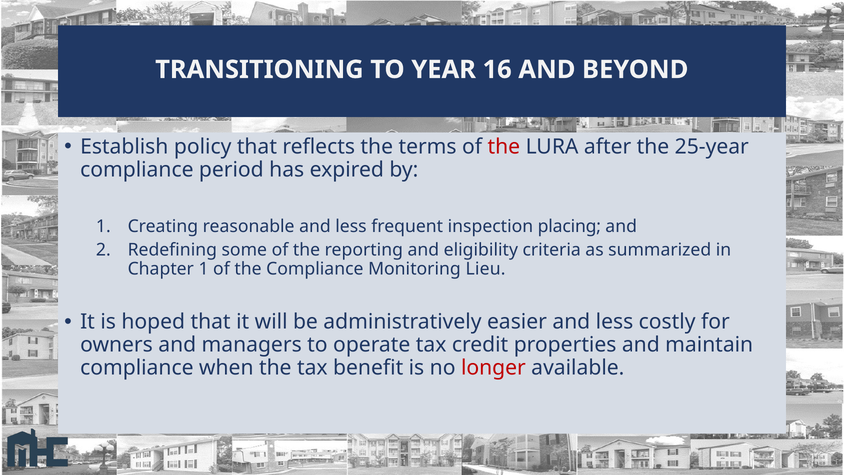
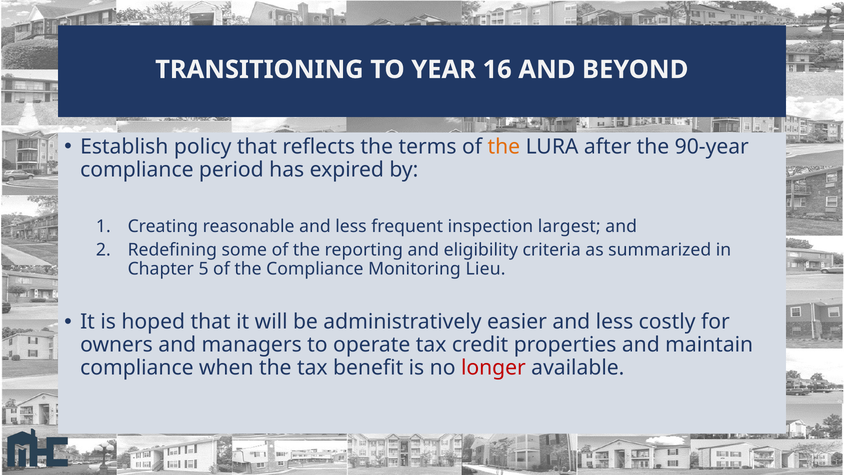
the at (504, 147) colour: red -> orange
25-year: 25-year -> 90-year
placing: placing -> largest
Chapter 1: 1 -> 5
